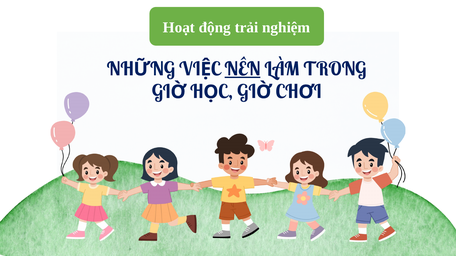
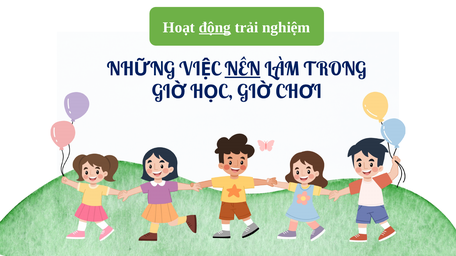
động underline: none -> present
